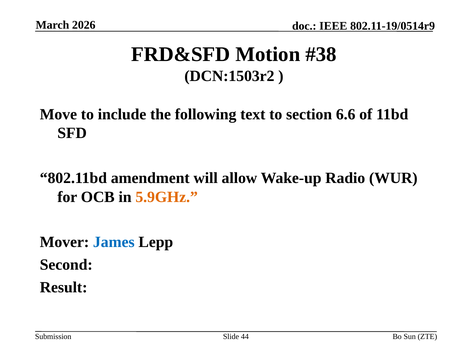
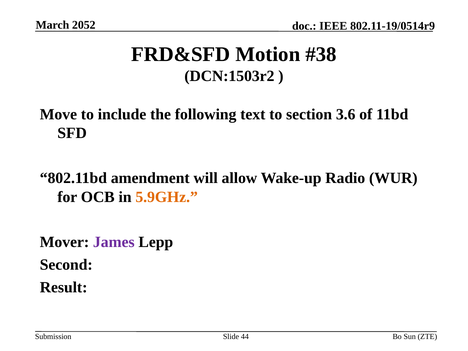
2026: 2026 -> 2052
6.6: 6.6 -> 3.6
James colour: blue -> purple
